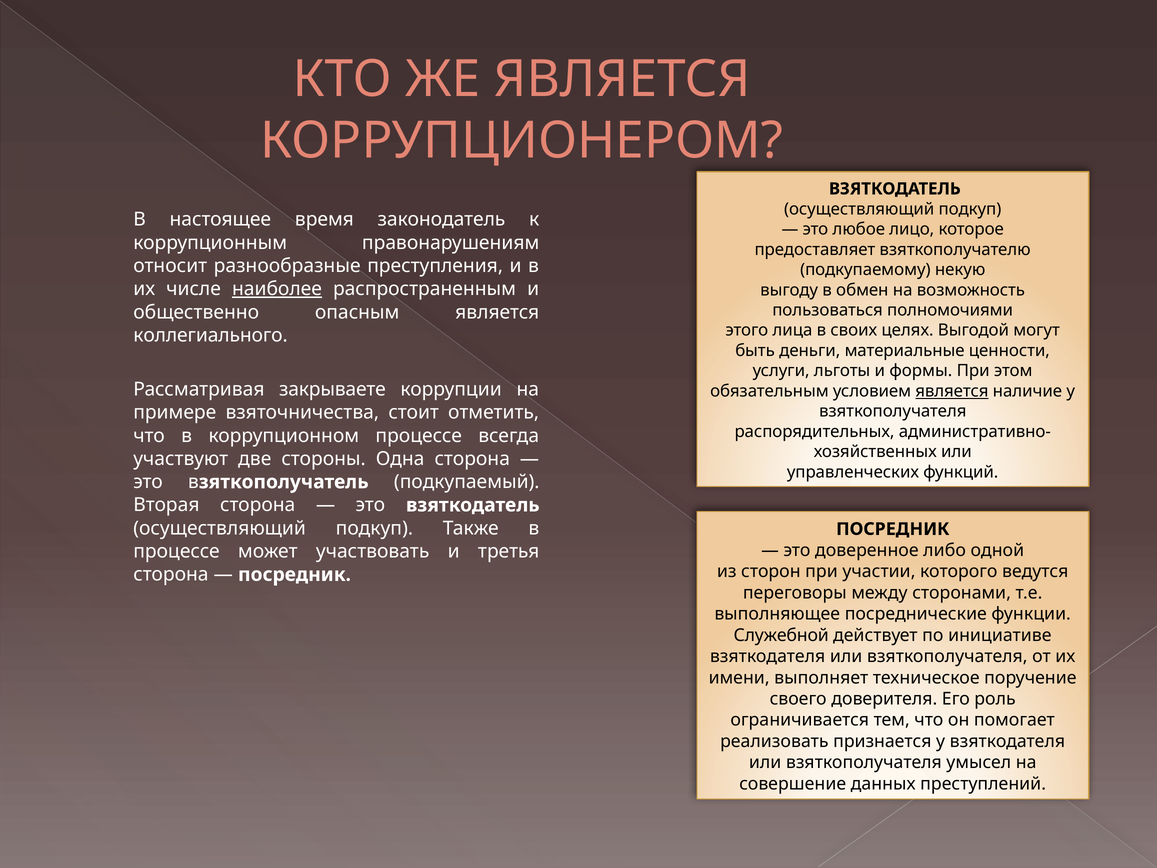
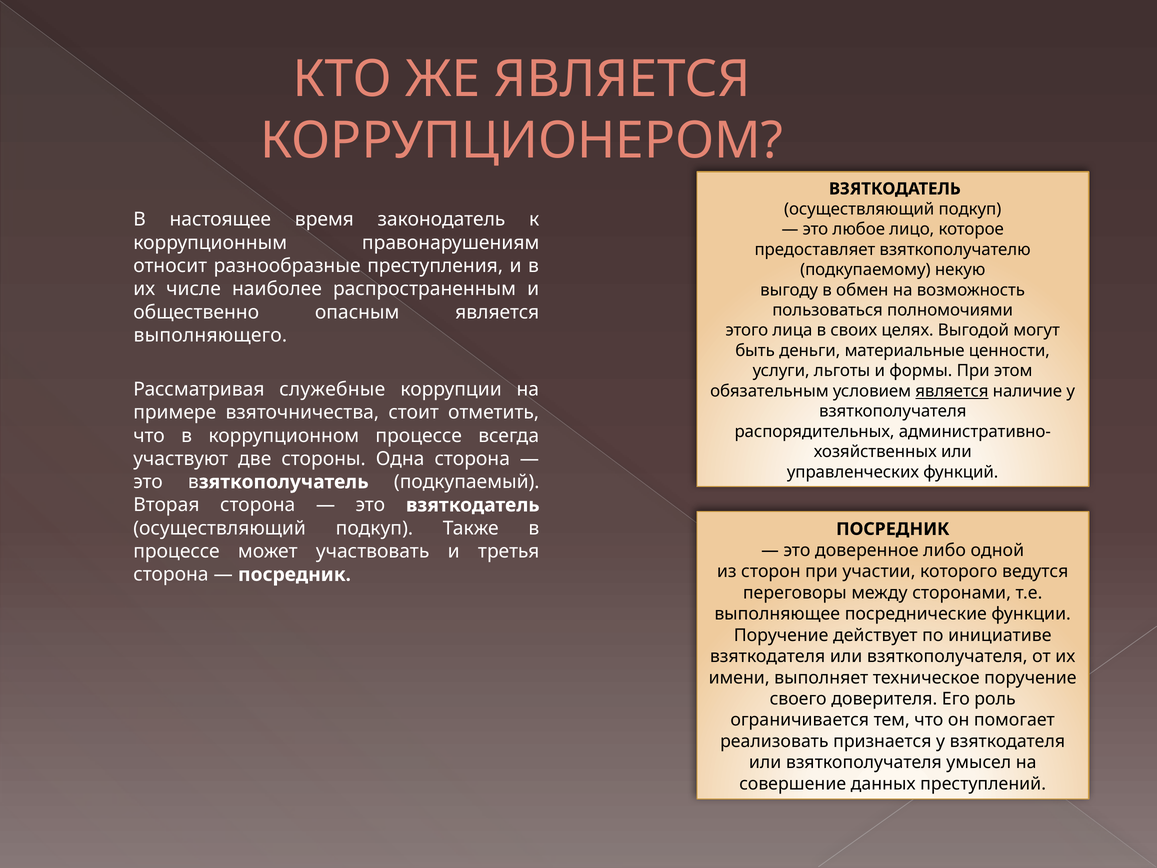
наиболее underline: present -> none
коллегиального: коллегиального -> выполняющего
закрываете: закрываете -> служебные
Служебной at (781, 635): Служебной -> Поручение
